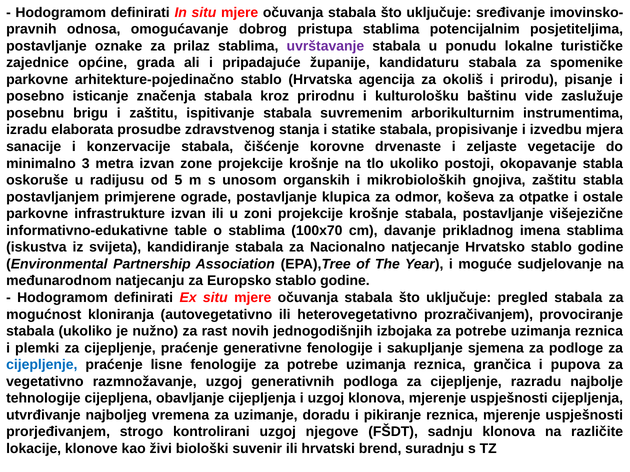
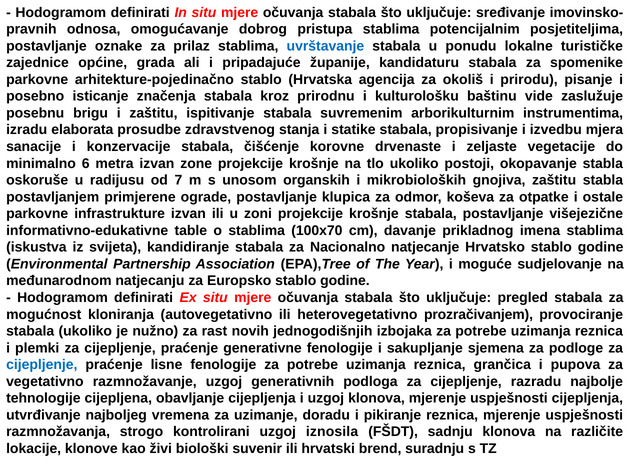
uvrštavanje colour: purple -> blue
3: 3 -> 6
5: 5 -> 7
prorjeđivanjem: prorjeđivanjem -> razmnožavanja
njegove: njegove -> iznosila
